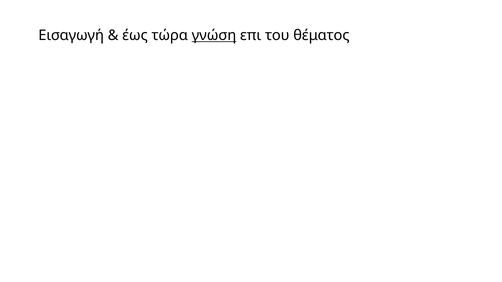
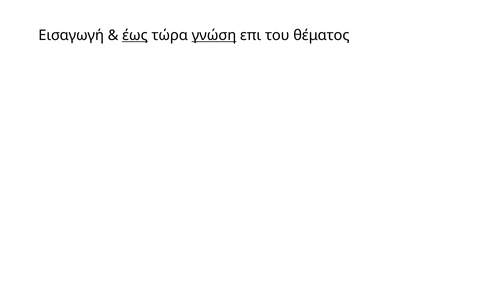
έως underline: none -> present
